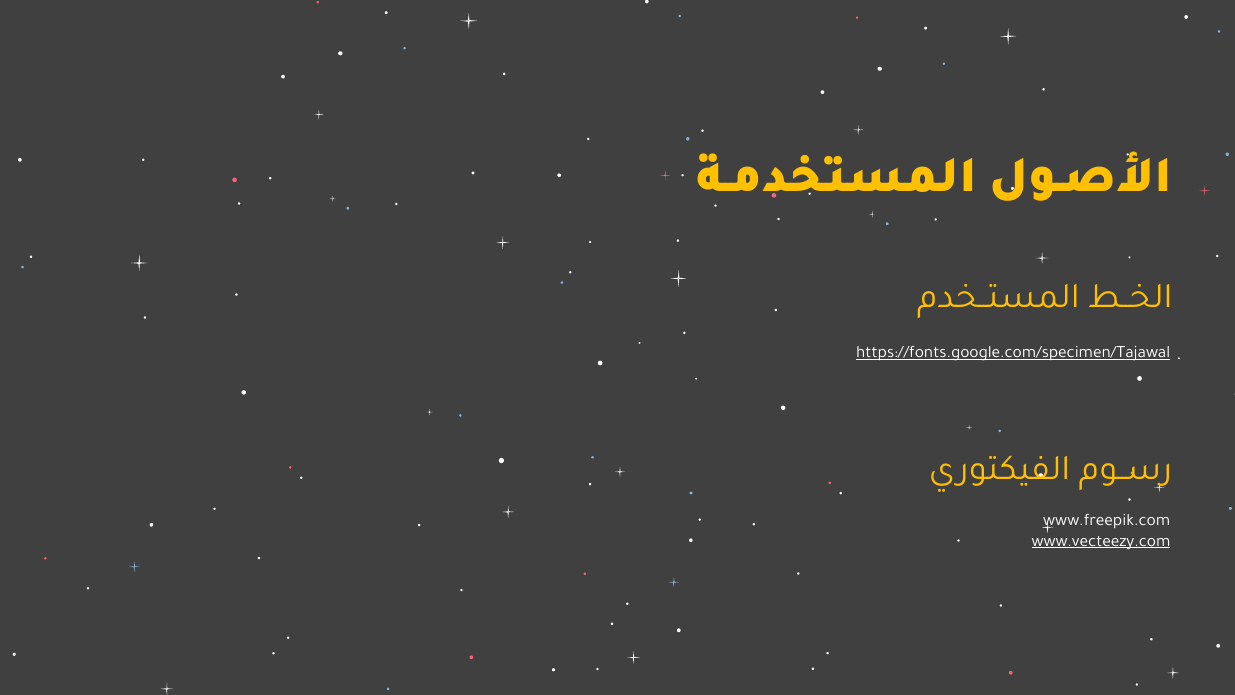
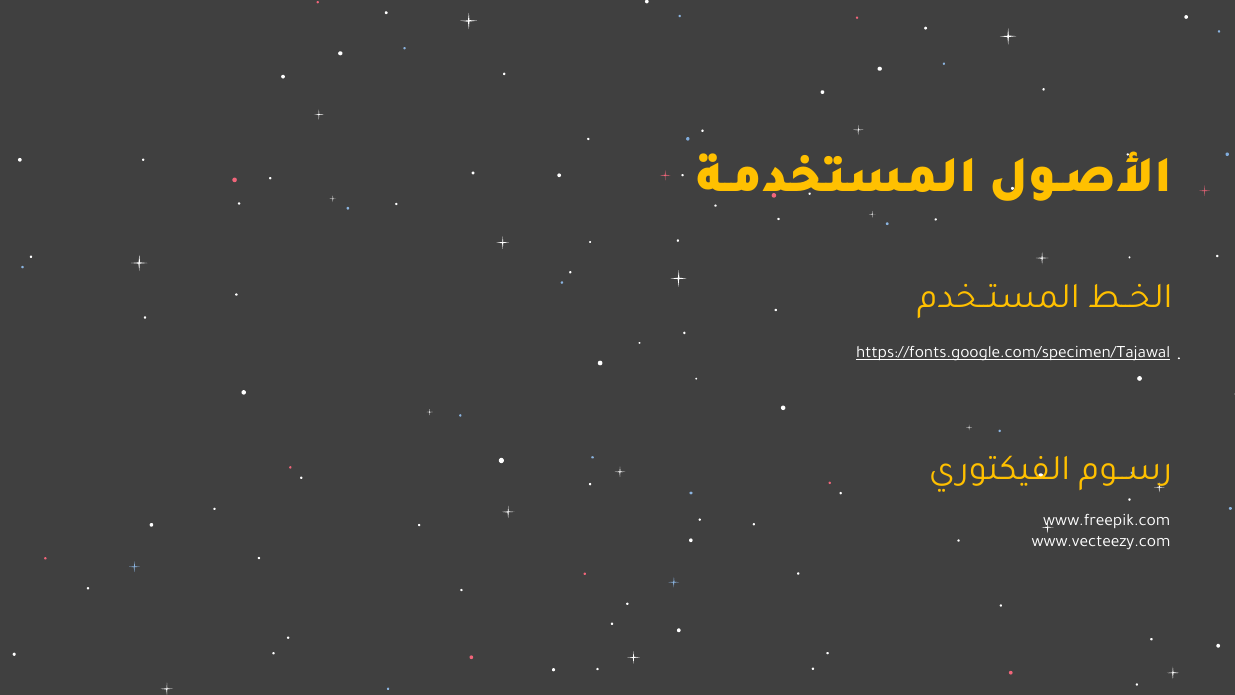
www.vecteezy.com underline: present -> none
